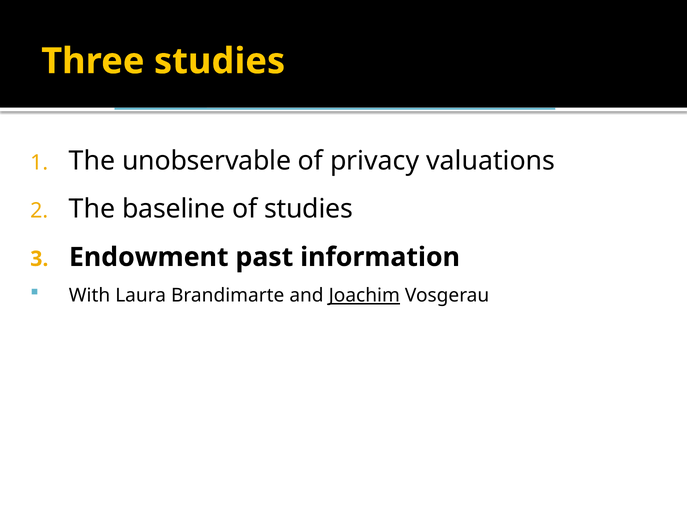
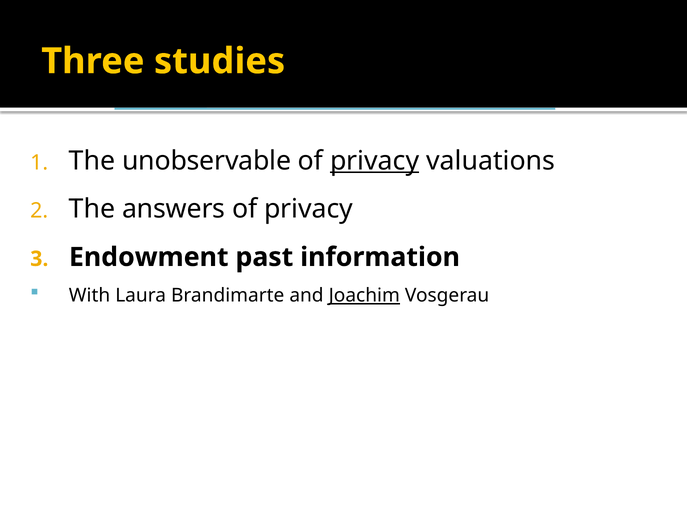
privacy at (375, 161) underline: none -> present
baseline: baseline -> answers
studies at (309, 209): studies -> privacy
